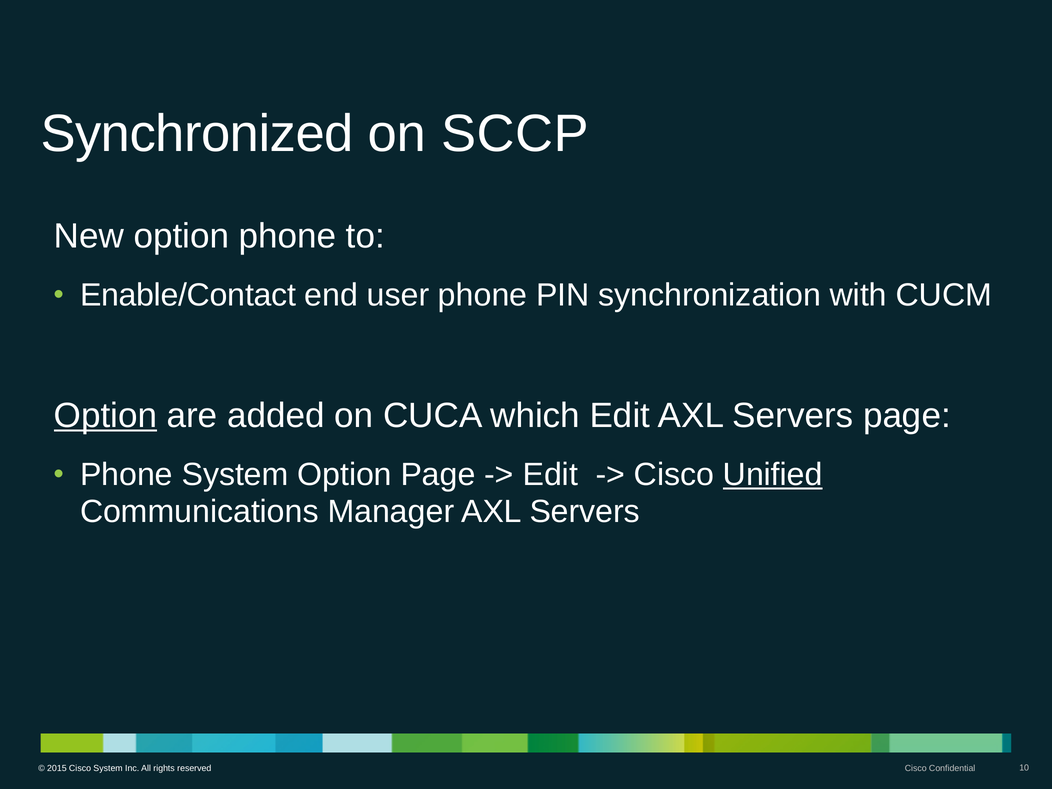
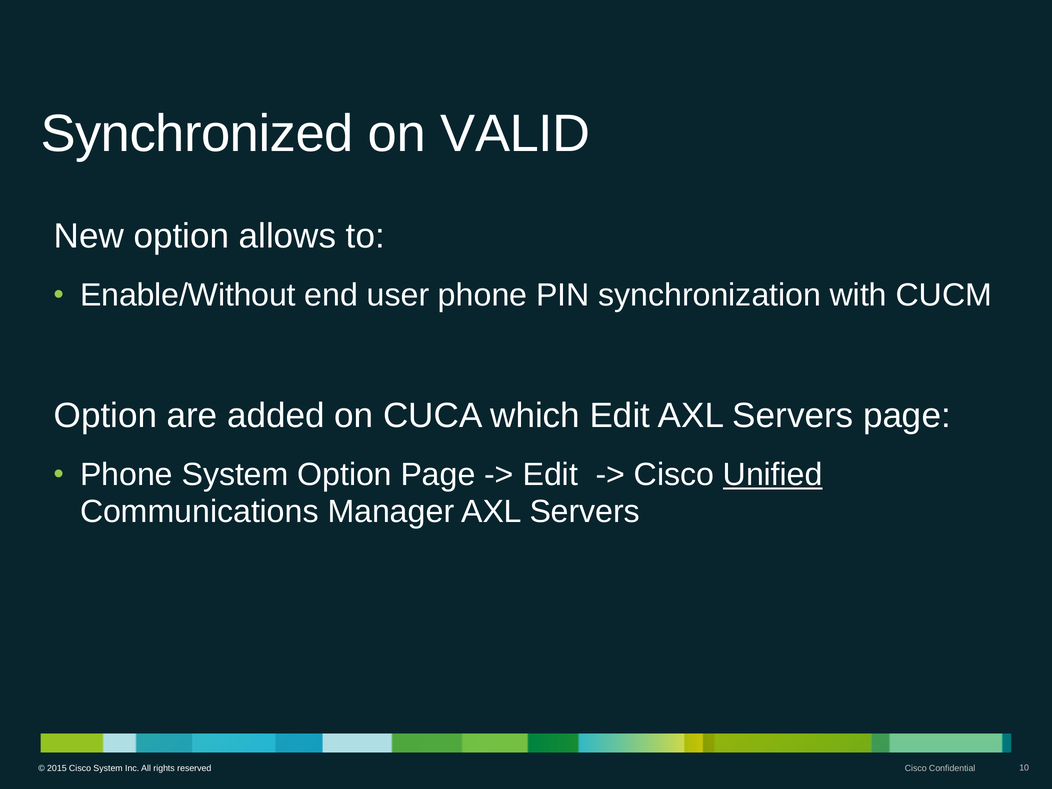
SCCP: SCCP -> VALID
option phone: phone -> allows
Enable/Contact: Enable/Contact -> Enable/Without
Option at (105, 416) underline: present -> none
